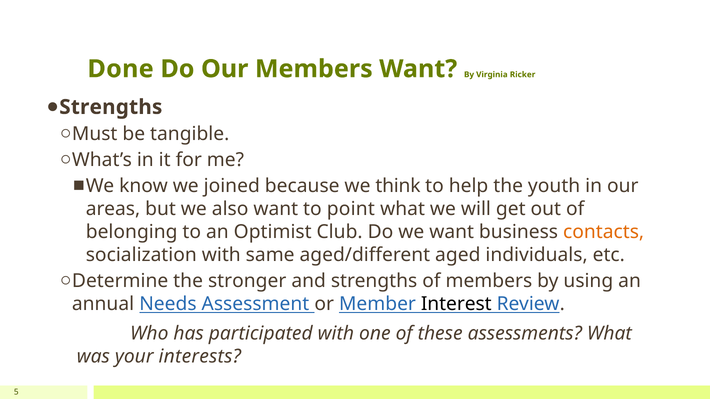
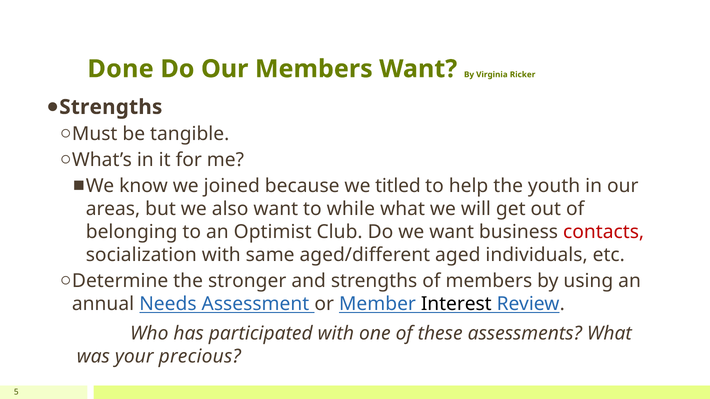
think: think -> titled
point: point -> while
contacts colour: orange -> red
interests: interests -> precious
